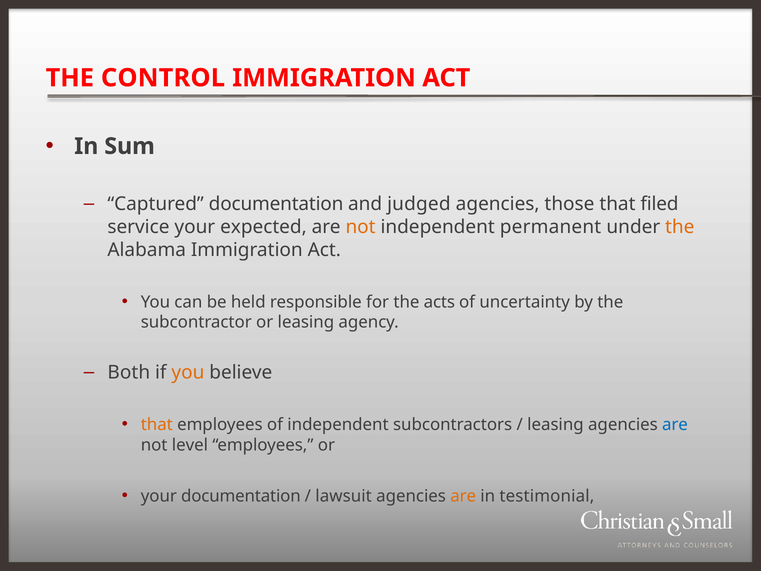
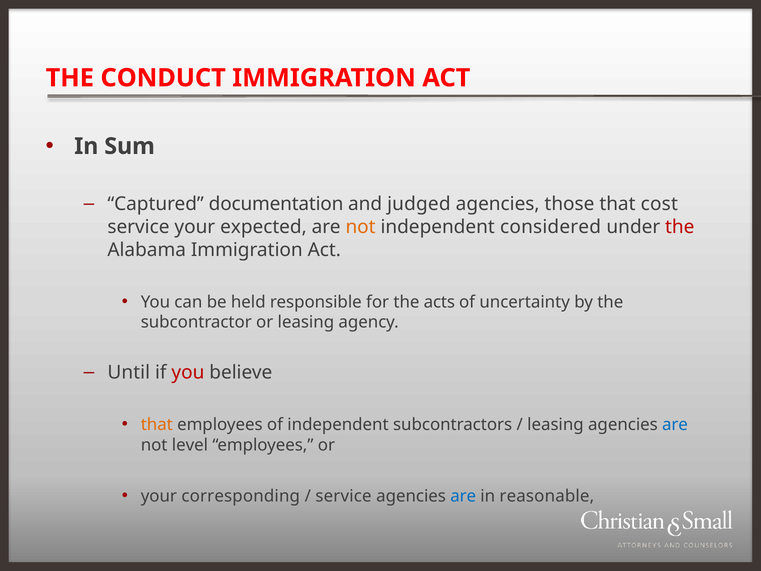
CONTROL: CONTROL -> CONDUCT
filed: filed -> cost
permanent: permanent -> considered
the at (680, 227) colour: orange -> red
Both: Both -> Until
you at (188, 372) colour: orange -> red
your documentation: documentation -> corresponding
lawsuit at (344, 496): lawsuit -> service
are at (463, 496) colour: orange -> blue
testimonial: testimonial -> reasonable
